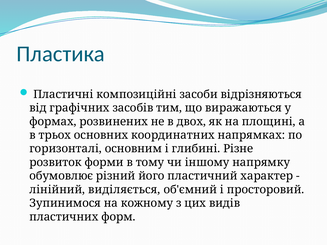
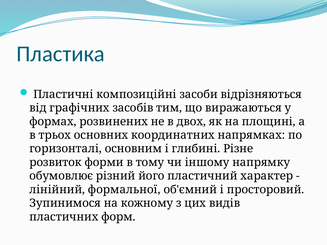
виділяється: виділяється -> формальної
